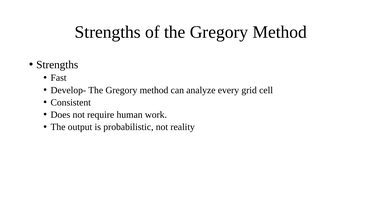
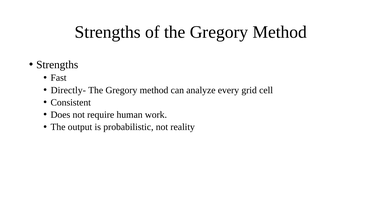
Develop-: Develop- -> Directly-
